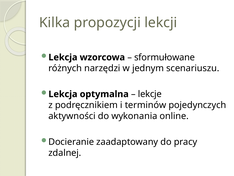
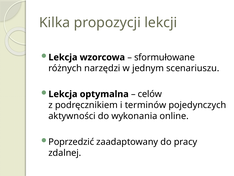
lekcje: lekcje -> celów
Docieranie: Docieranie -> Poprzedzić
